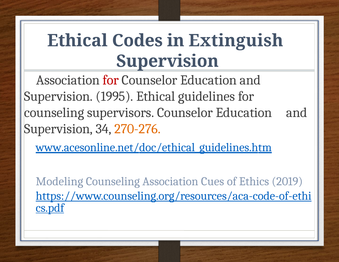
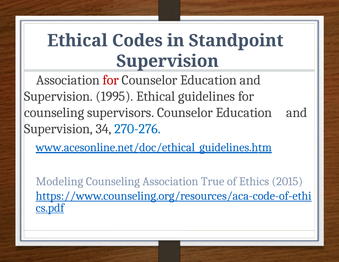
Extinguish: Extinguish -> Standpoint
270-276 colour: orange -> blue
Cues: Cues -> True
2019: 2019 -> 2015
